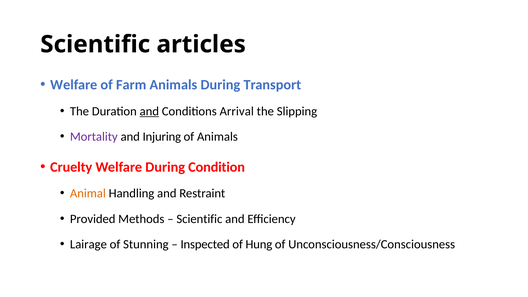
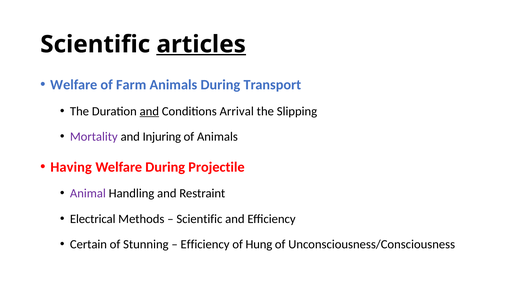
articles underline: none -> present
Cruelty: Cruelty -> Having
Condition: Condition -> Projectile
Animal colour: orange -> purple
Provided: Provided -> Electrical
Lairage: Lairage -> Certain
Inspected at (205, 244): Inspected -> Efficiency
